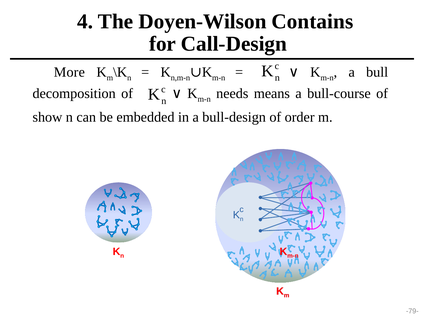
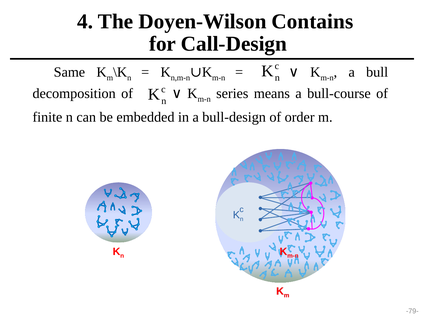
More: More -> Same
needs: needs -> series
show: show -> finite
